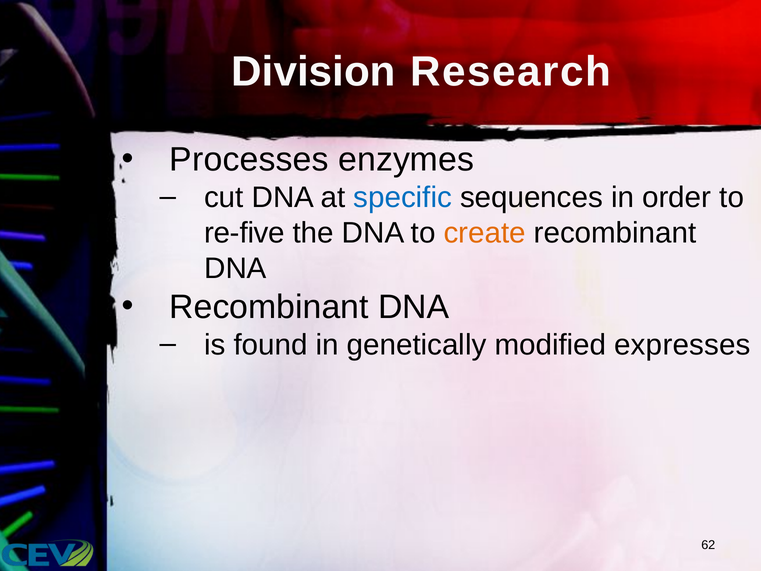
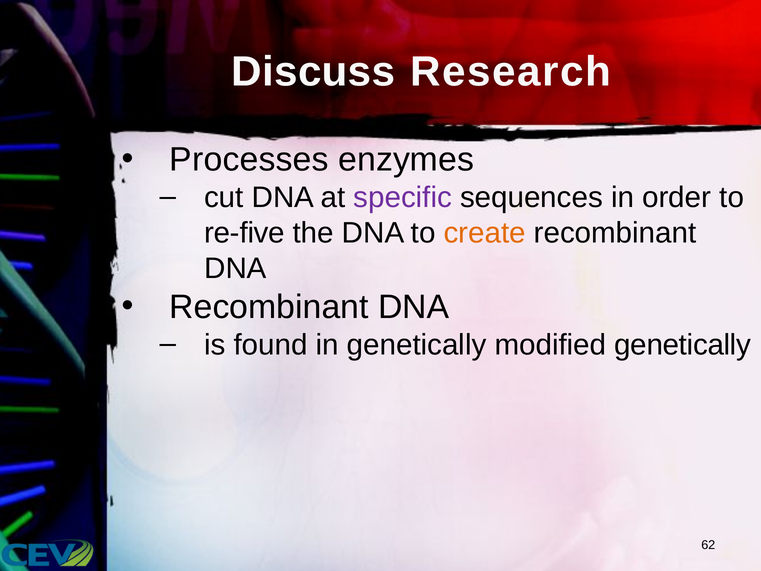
Division: Division -> Discuss
specific colour: blue -> purple
modified expresses: expresses -> genetically
